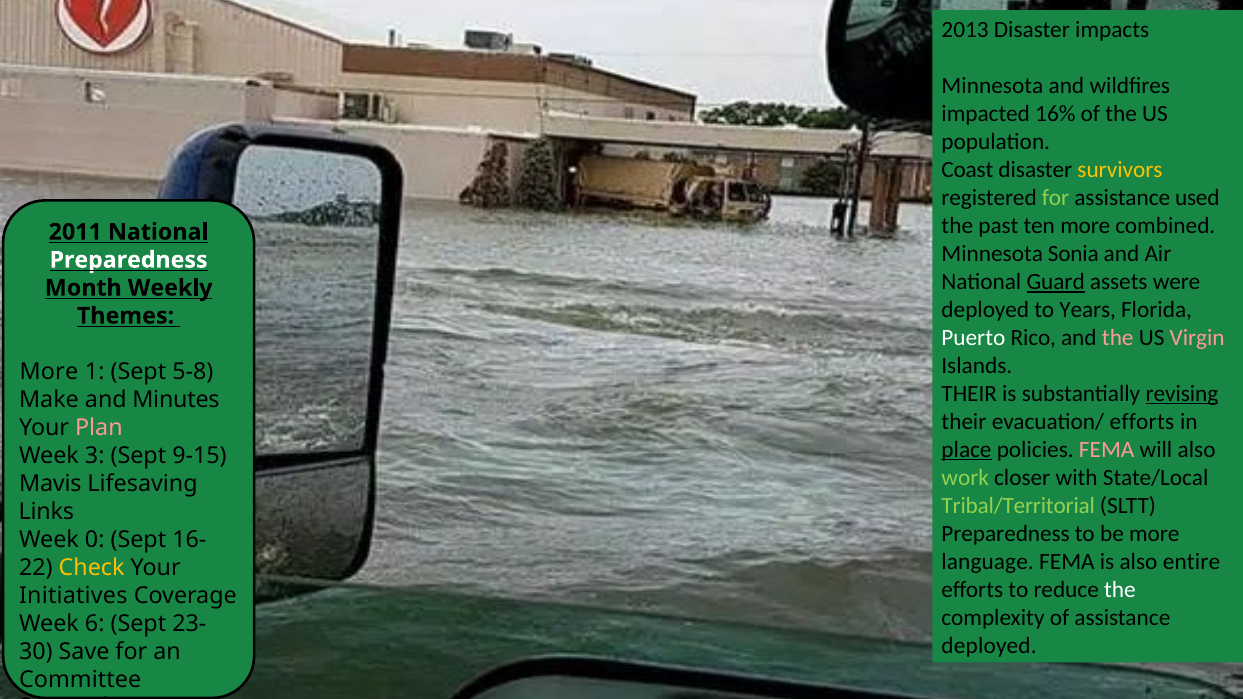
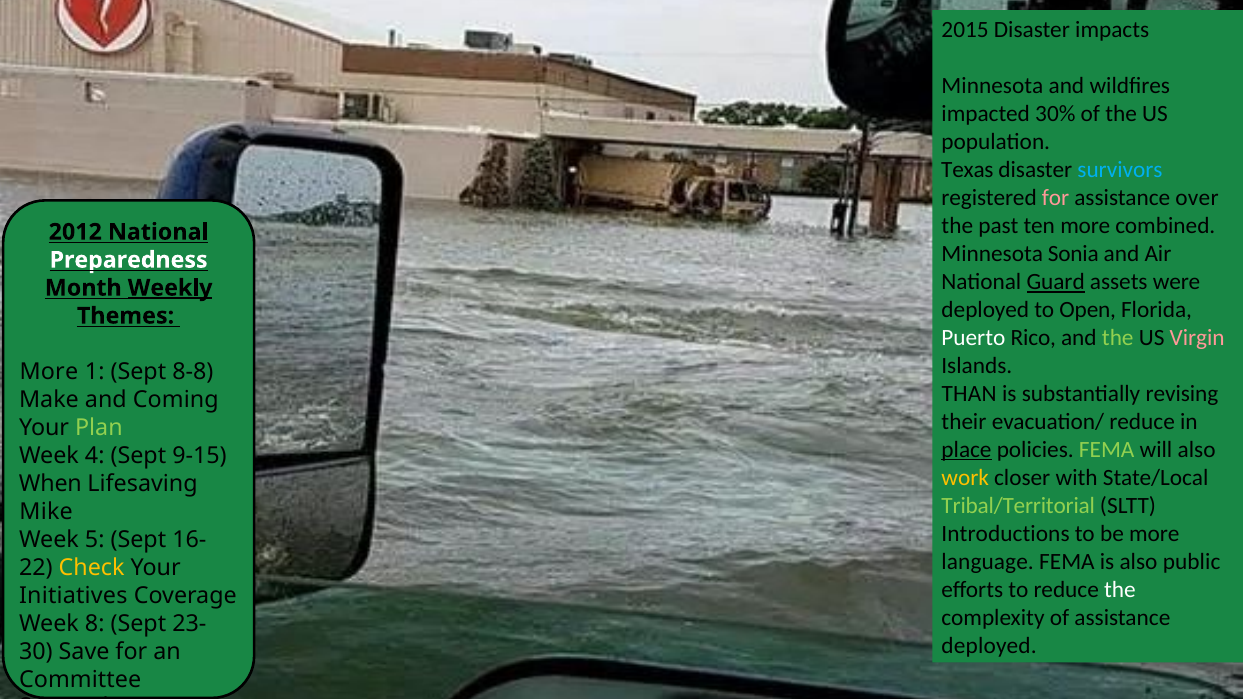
2013: 2013 -> 2015
16%: 16% -> 30%
Coast: Coast -> Texas
survivors colour: yellow -> light blue
for at (1056, 198) colour: light green -> pink
used: used -> over
2011: 2011 -> 2012
Weekly underline: none -> present
Years: Years -> Open
the at (1118, 338) colour: pink -> light green
5-8: 5-8 -> 8-8
THEIR at (969, 394): THEIR -> THAN
revising underline: present -> none
Minutes: Minutes -> Coming
evacuation/ efforts: efforts -> reduce
Plan colour: pink -> light green
FEMA at (1107, 450) colour: pink -> light green
3: 3 -> 4
work colour: light green -> yellow
Mavis: Mavis -> When
Links: Links -> Mike
Preparedness at (1006, 534): Preparedness -> Introductions
0: 0 -> 5
entire: entire -> public
6: 6 -> 8
